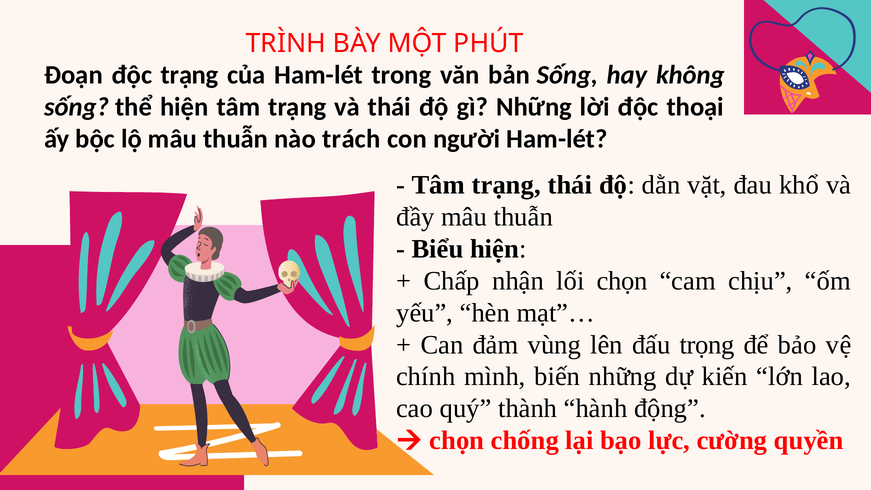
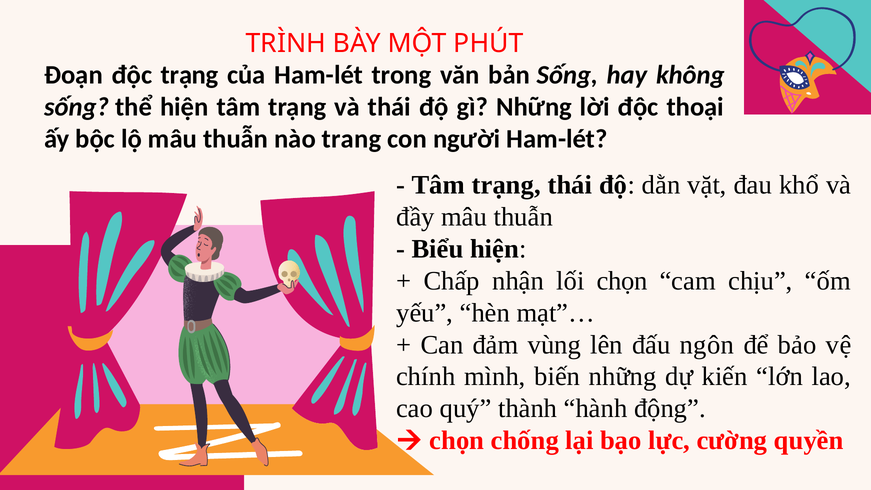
trách: trách -> trang
trọng: trọng -> ngôn
